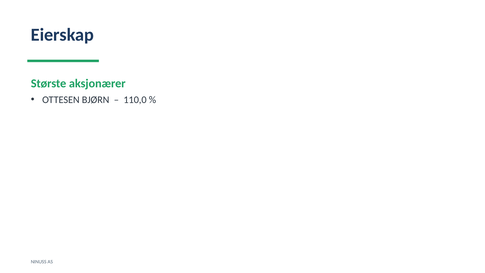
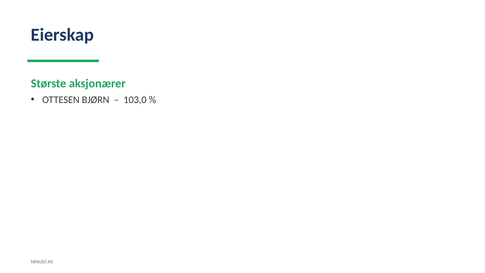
110,0: 110,0 -> 103,0
